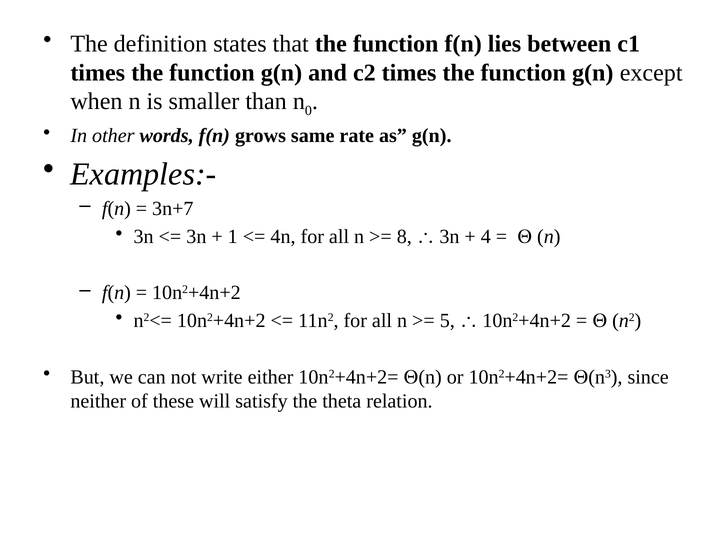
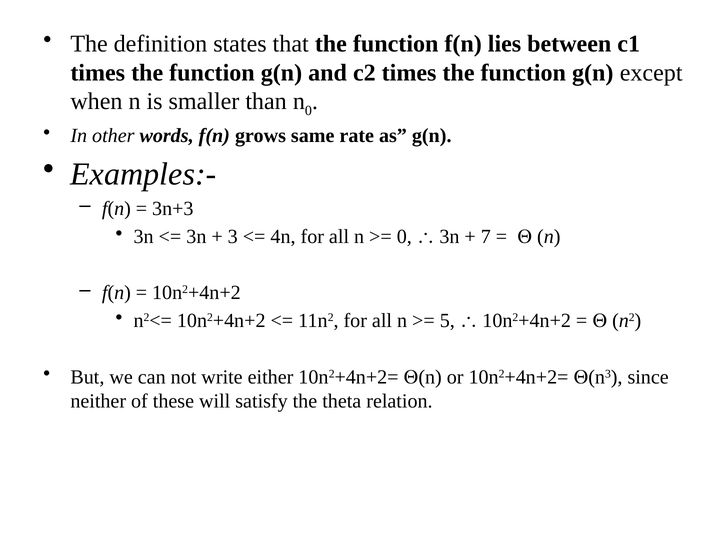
3n+7: 3n+7 -> 3n+3
1: 1 -> 3
8 at (404, 237): 8 -> 0
4: 4 -> 7
